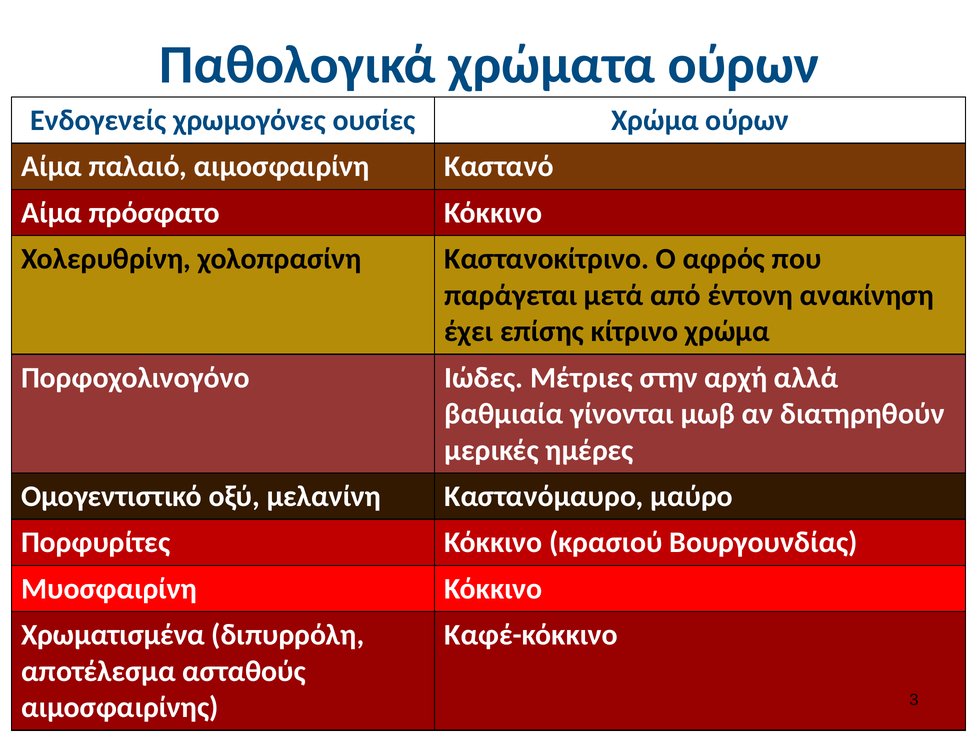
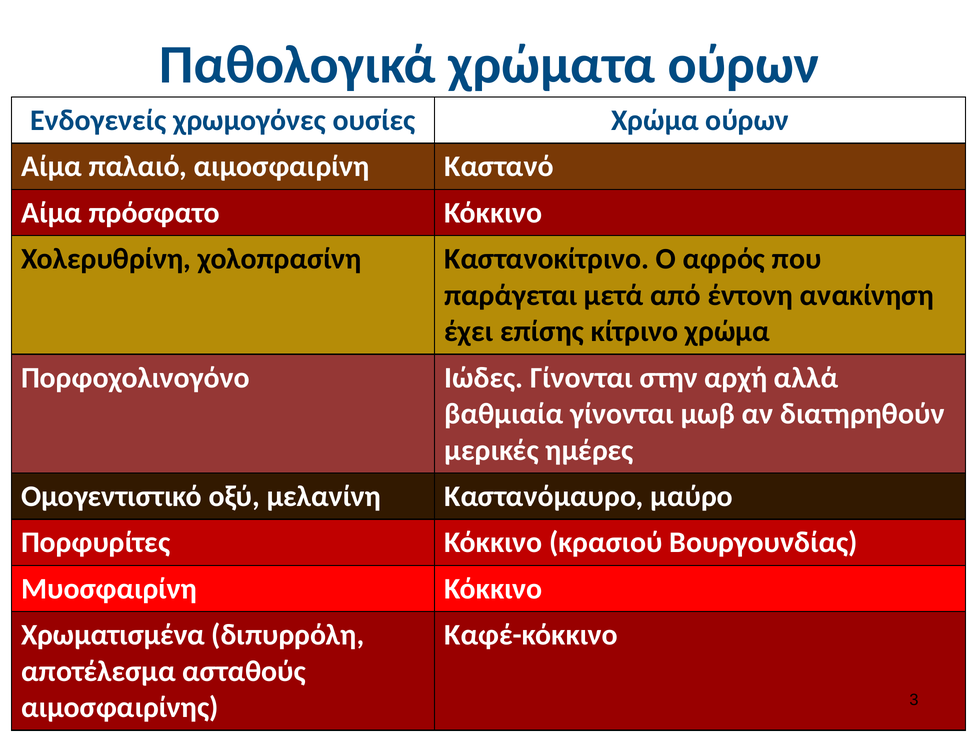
Ιώδες Μέτριες: Μέτριες -> Γίνονται
